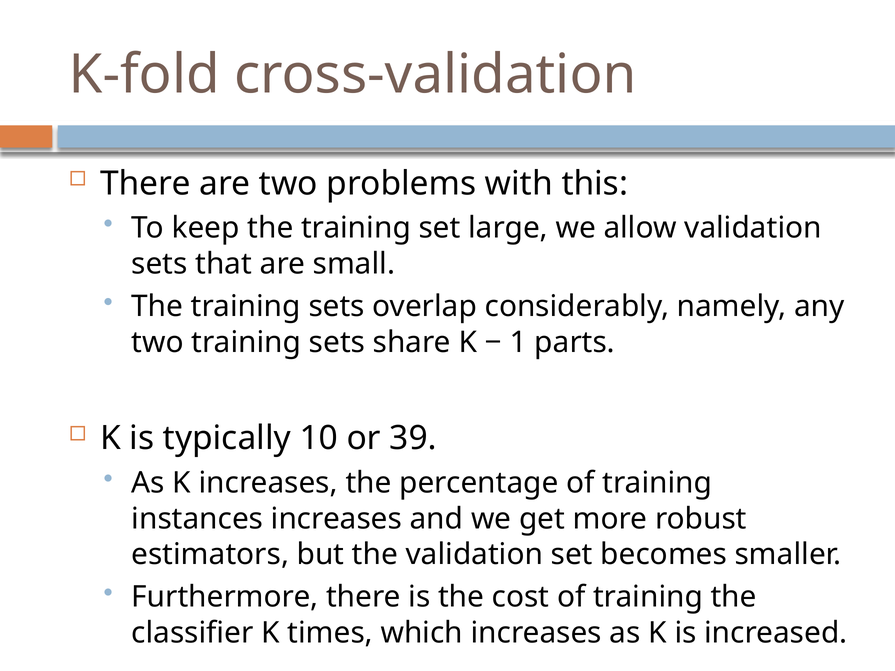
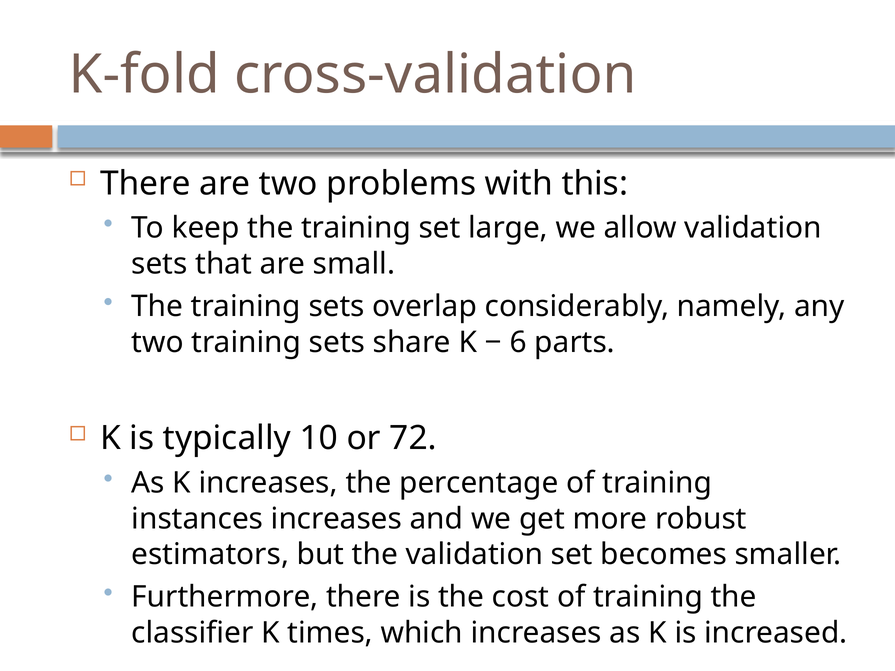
1: 1 -> 6
39: 39 -> 72
